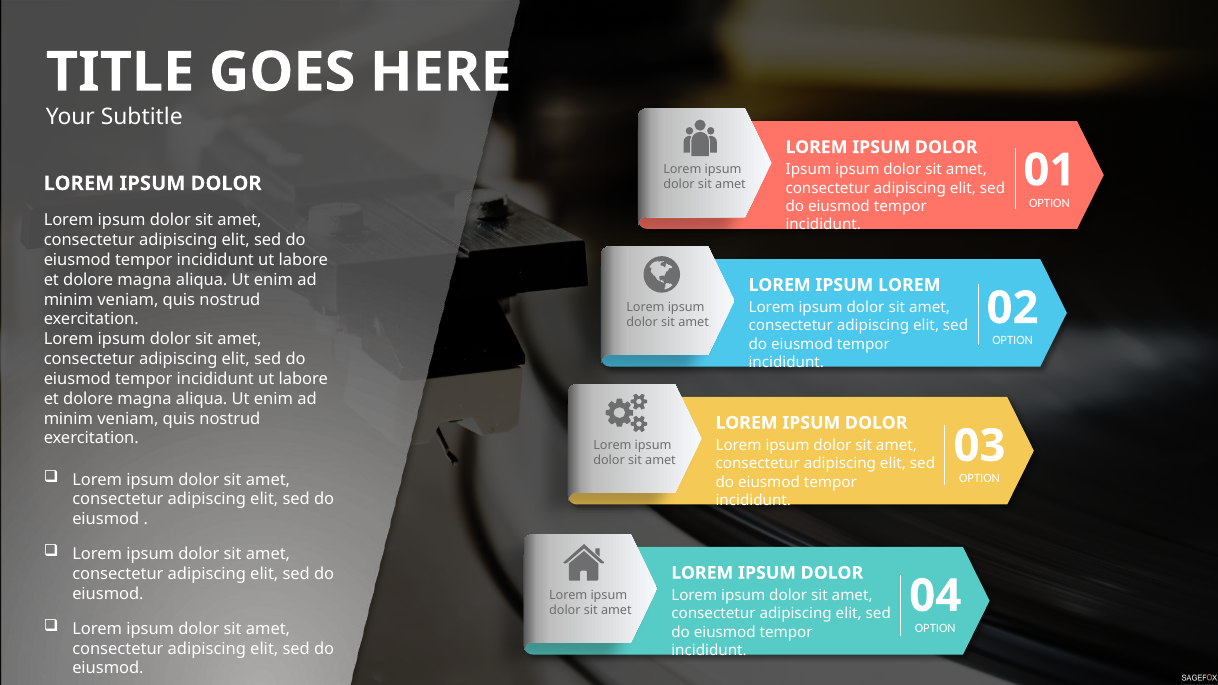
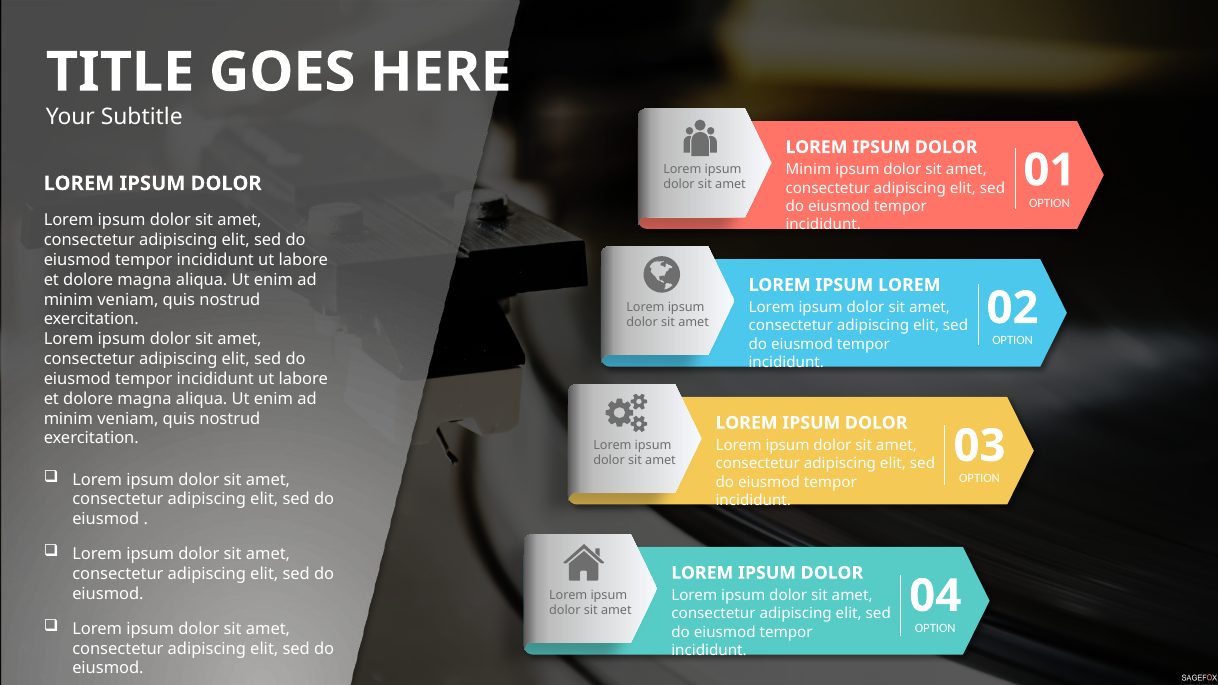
Ipsum at (808, 170): Ipsum -> Minim
